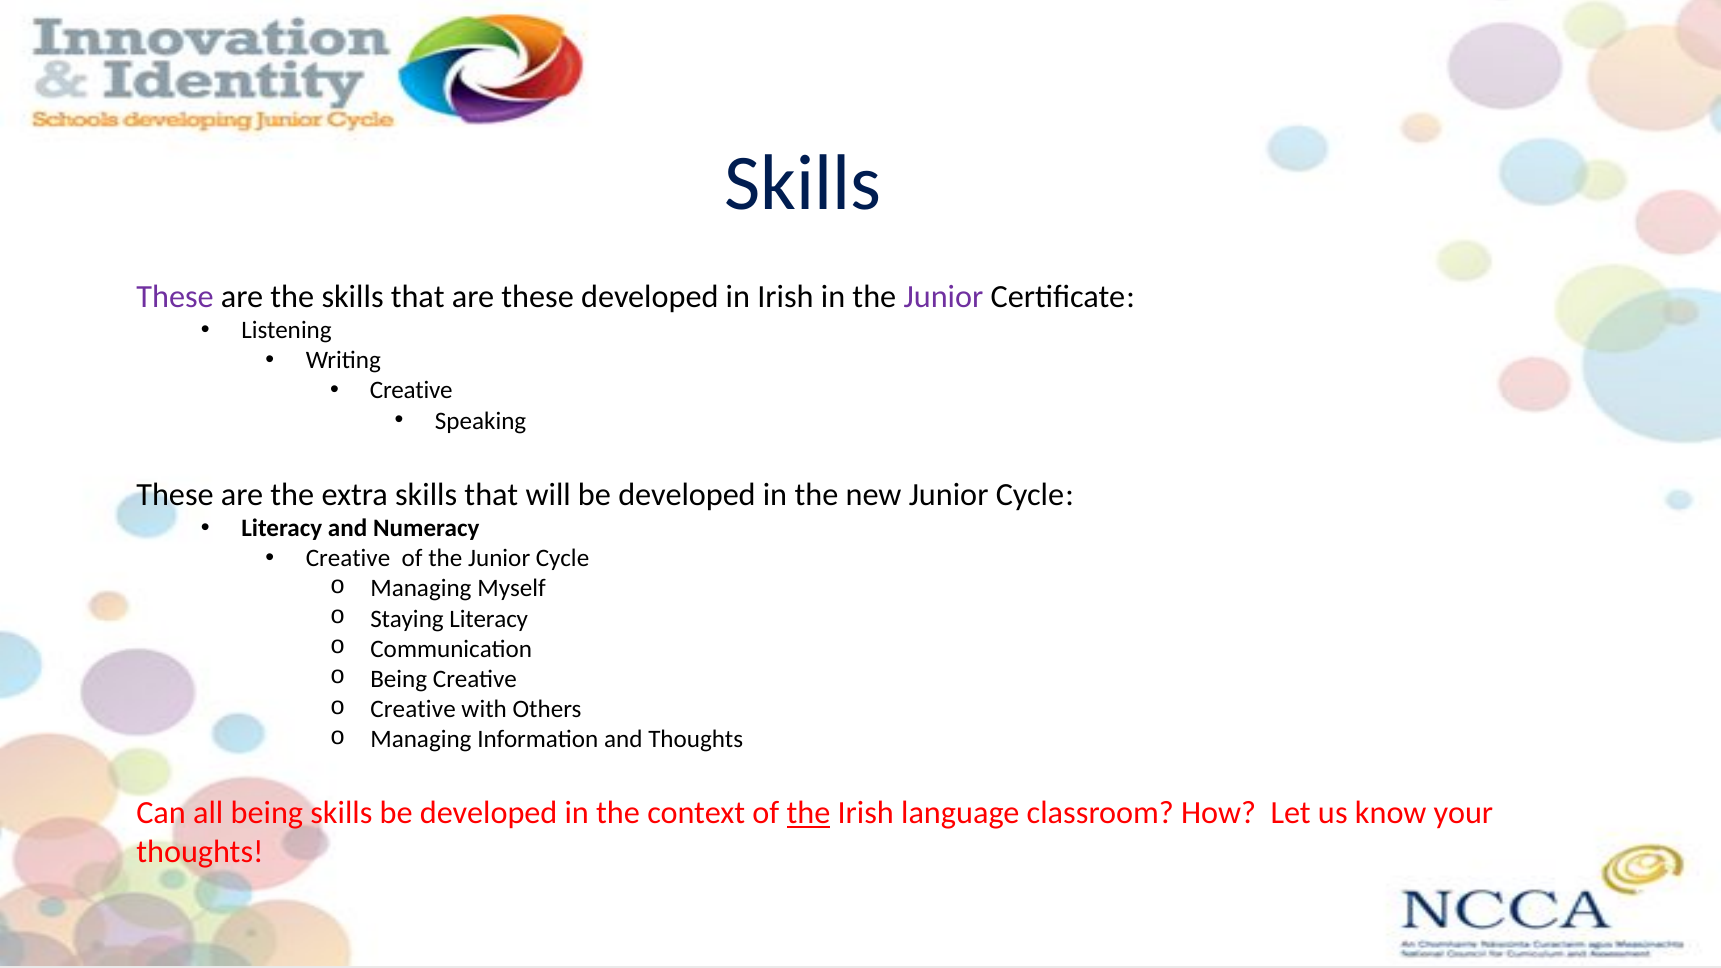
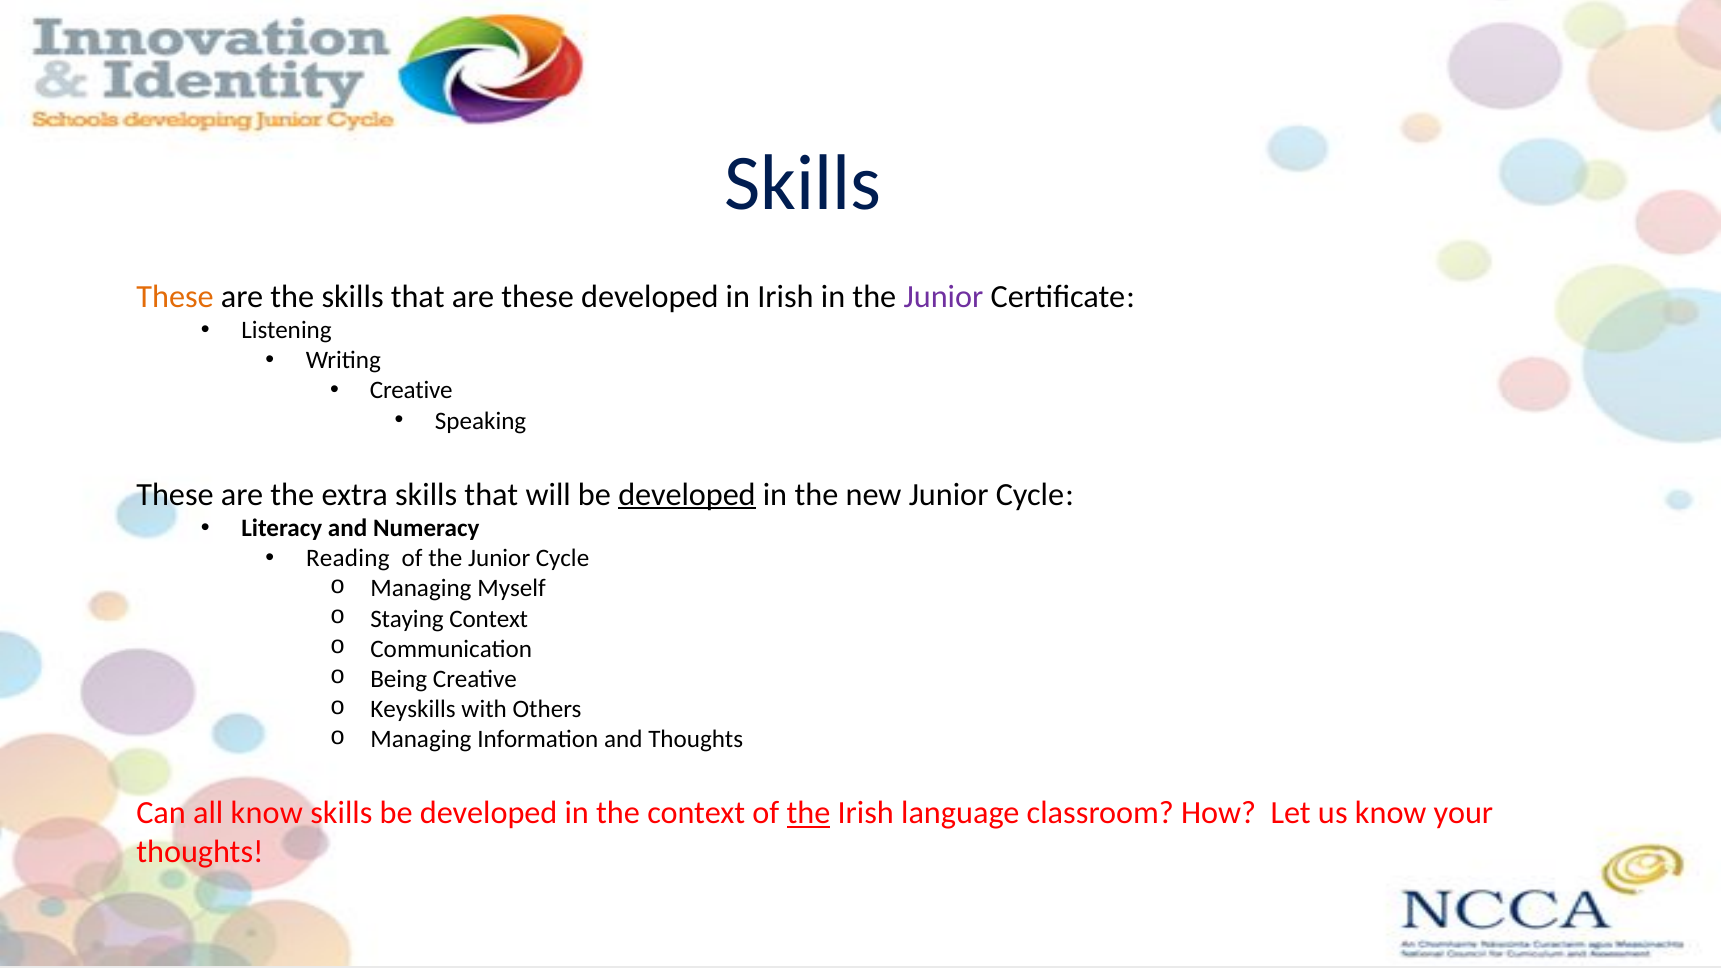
These at (175, 297) colour: purple -> orange
developed at (687, 495) underline: none -> present
Creative at (348, 559): Creative -> Reading
Staying Literacy: Literacy -> Context
Creative at (413, 709): Creative -> Keyskills
all being: being -> know
